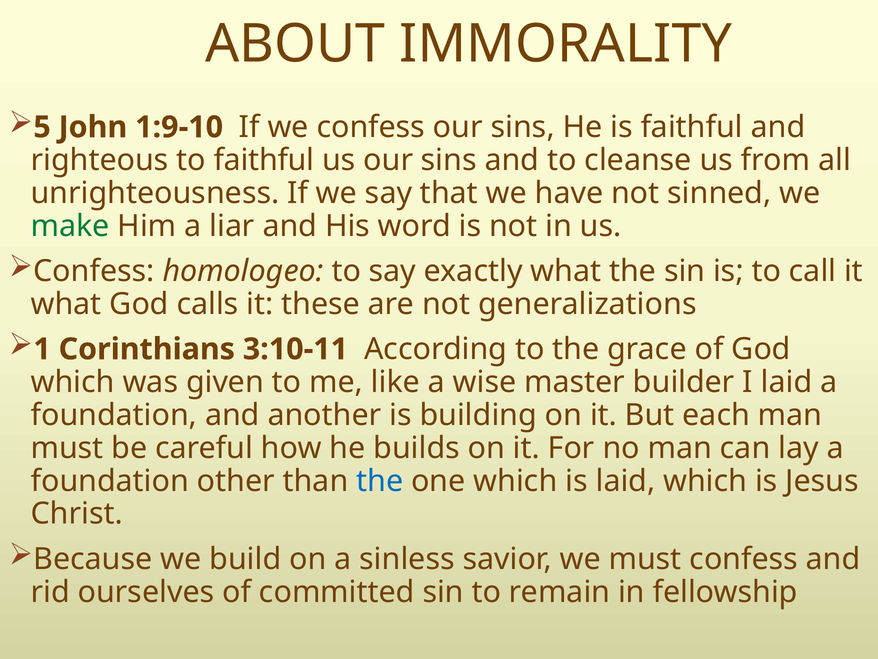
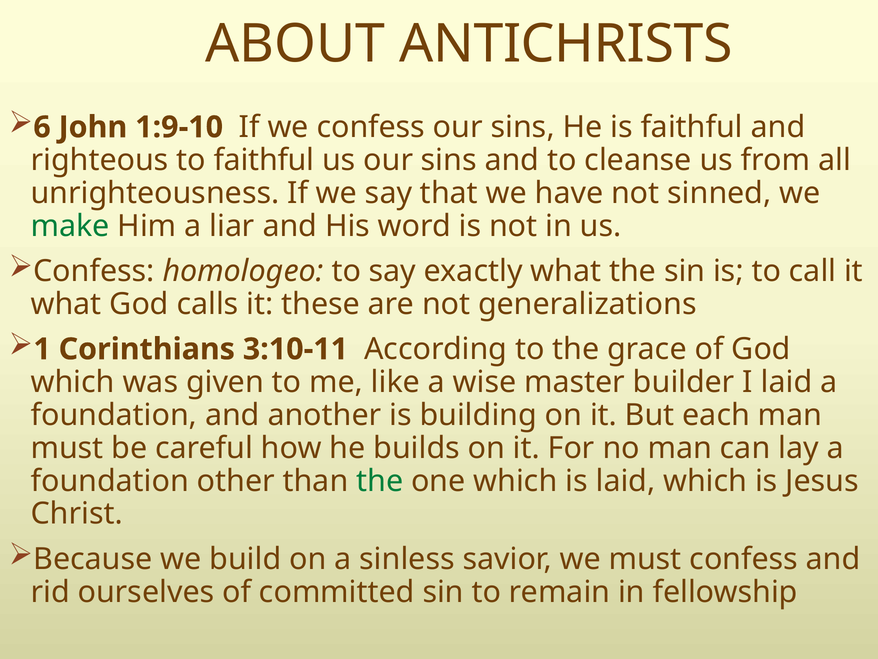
IMMORALITY: IMMORALITY -> ANTICHRISTS
5: 5 -> 6
the at (380, 481) colour: blue -> green
